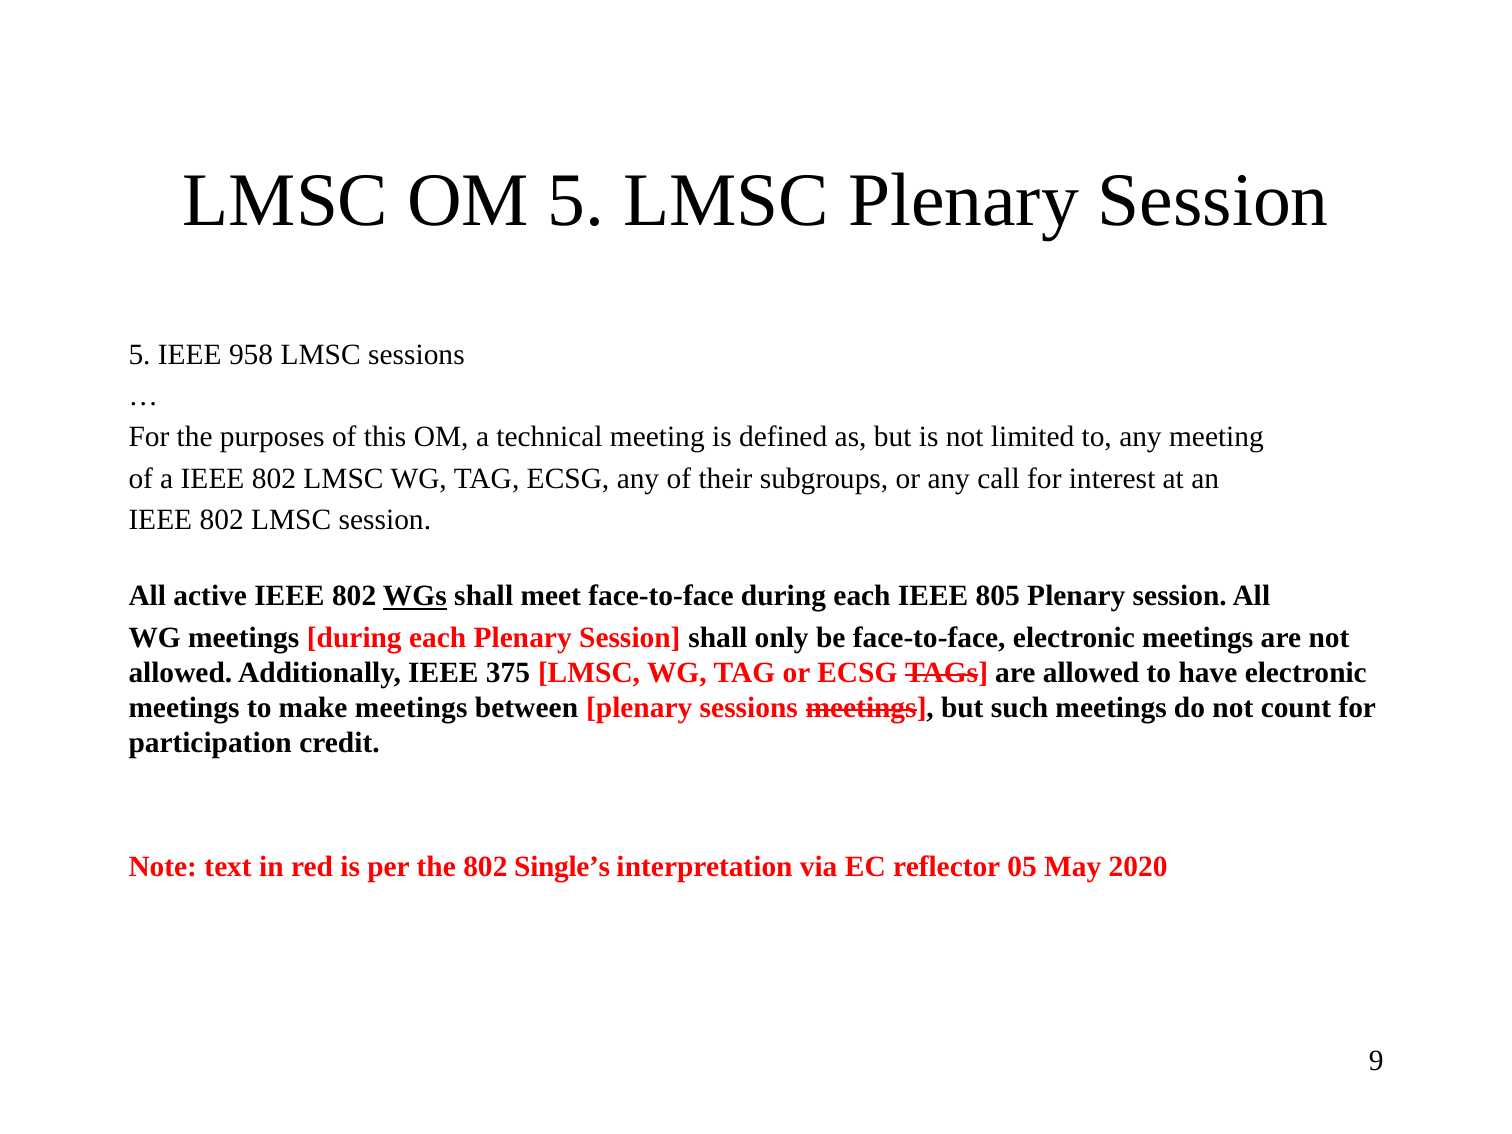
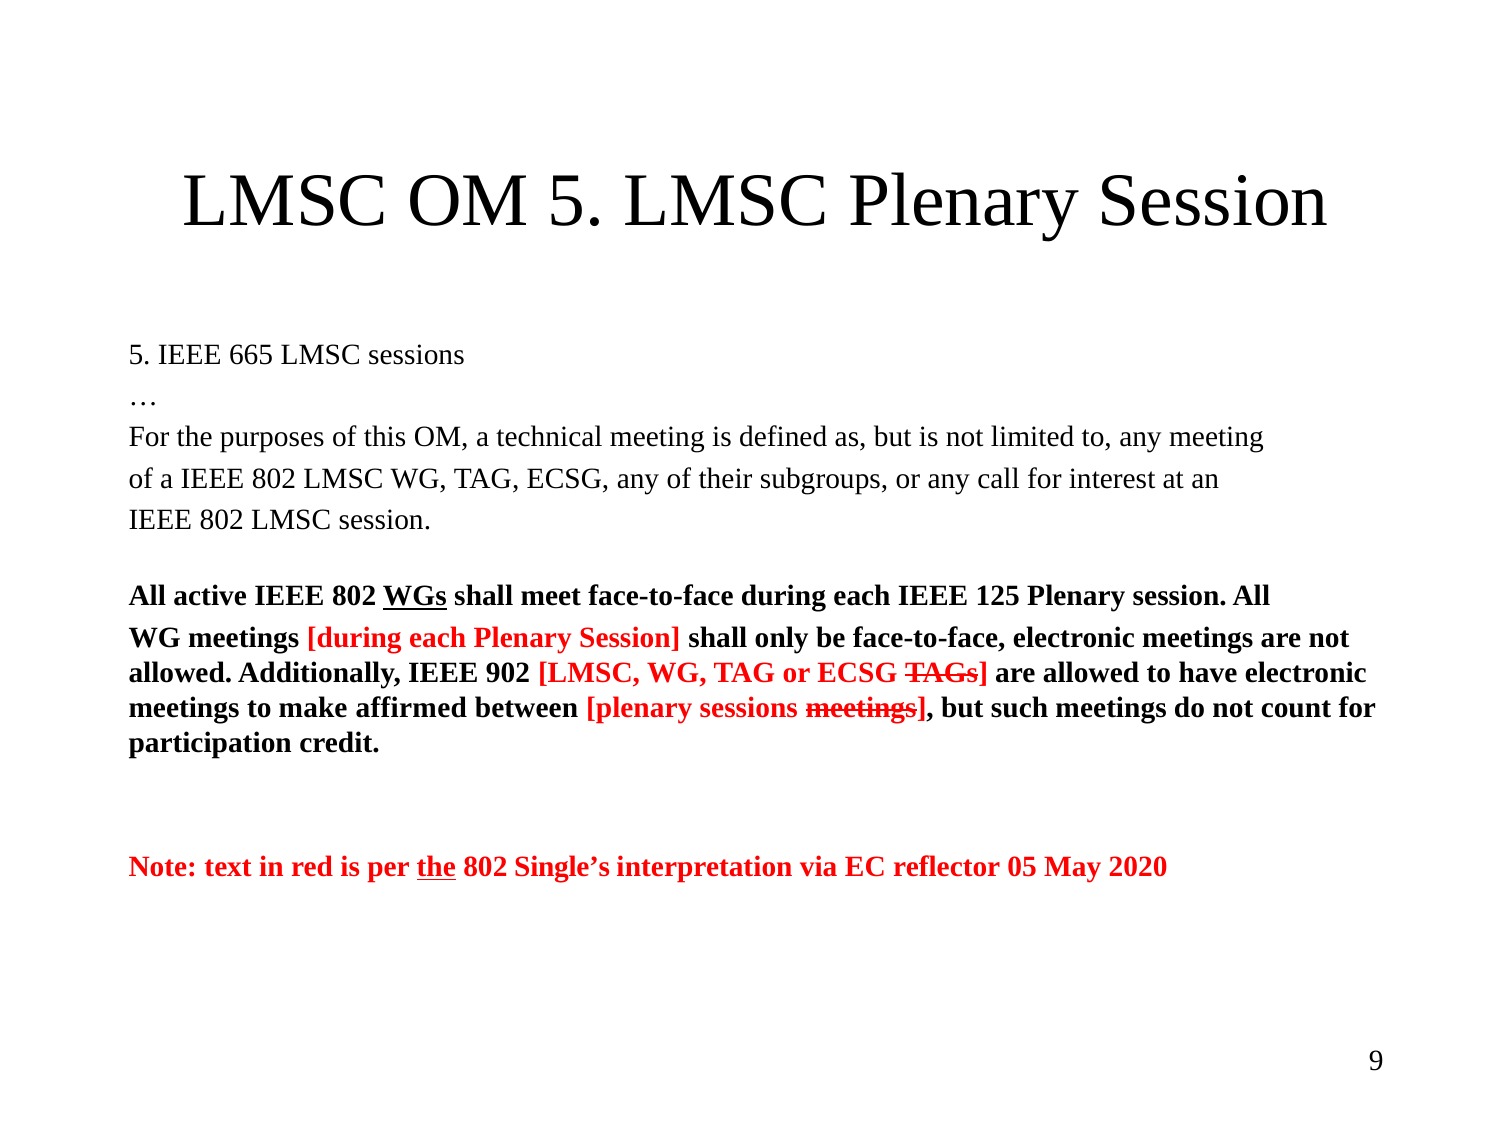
958: 958 -> 665
805: 805 -> 125
375: 375 -> 902
make meetings: meetings -> affirmed
the at (436, 867) underline: none -> present
